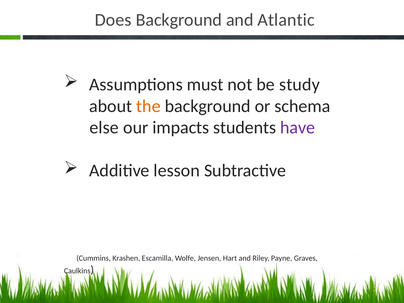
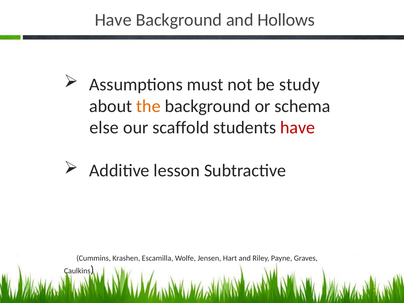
Does at (113, 20): Does -> Have
Atlantic: Atlantic -> Hollows
impacts: impacts -> scaffold
have at (298, 128) colour: purple -> red
